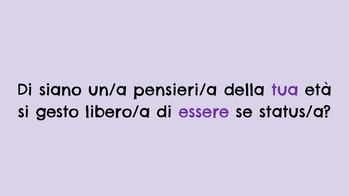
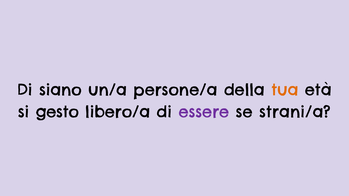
pensieri/a: pensieri/a -> persone/a
tua colour: purple -> orange
status/a: status/a -> strani/a
